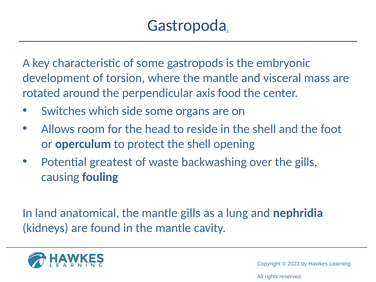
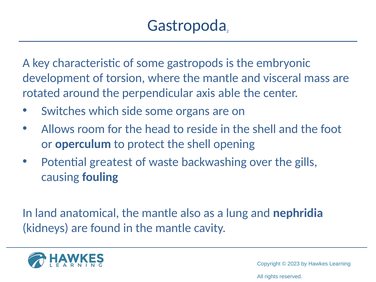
food: food -> able
mantle gills: gills -> also
